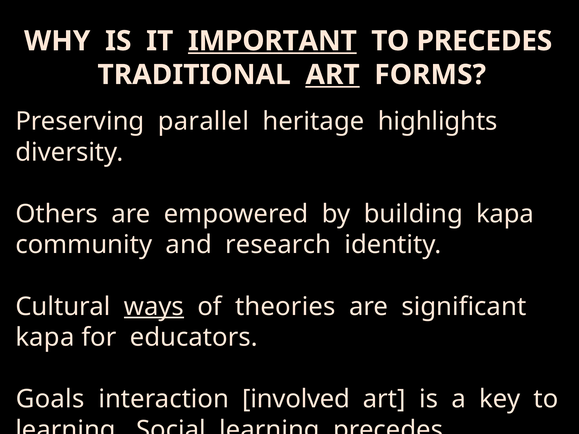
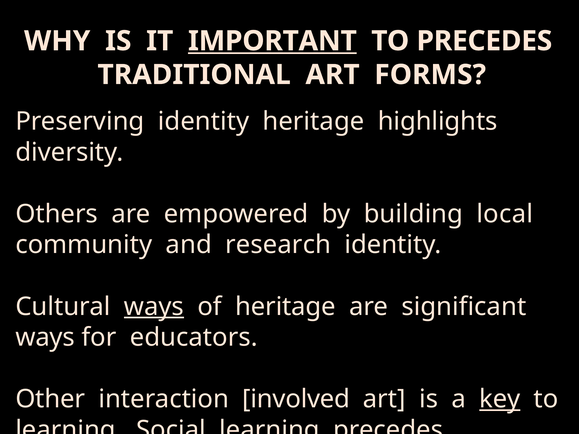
ART at (333, 75) underline: present -> none
Preserving parallel: parallel -> identity
building kapa: kapa -> local
of theories: theories -> heritage
kapa at (45, 338): kapa -> ways
Goals: Goals -> Other
key underline: none -> present
